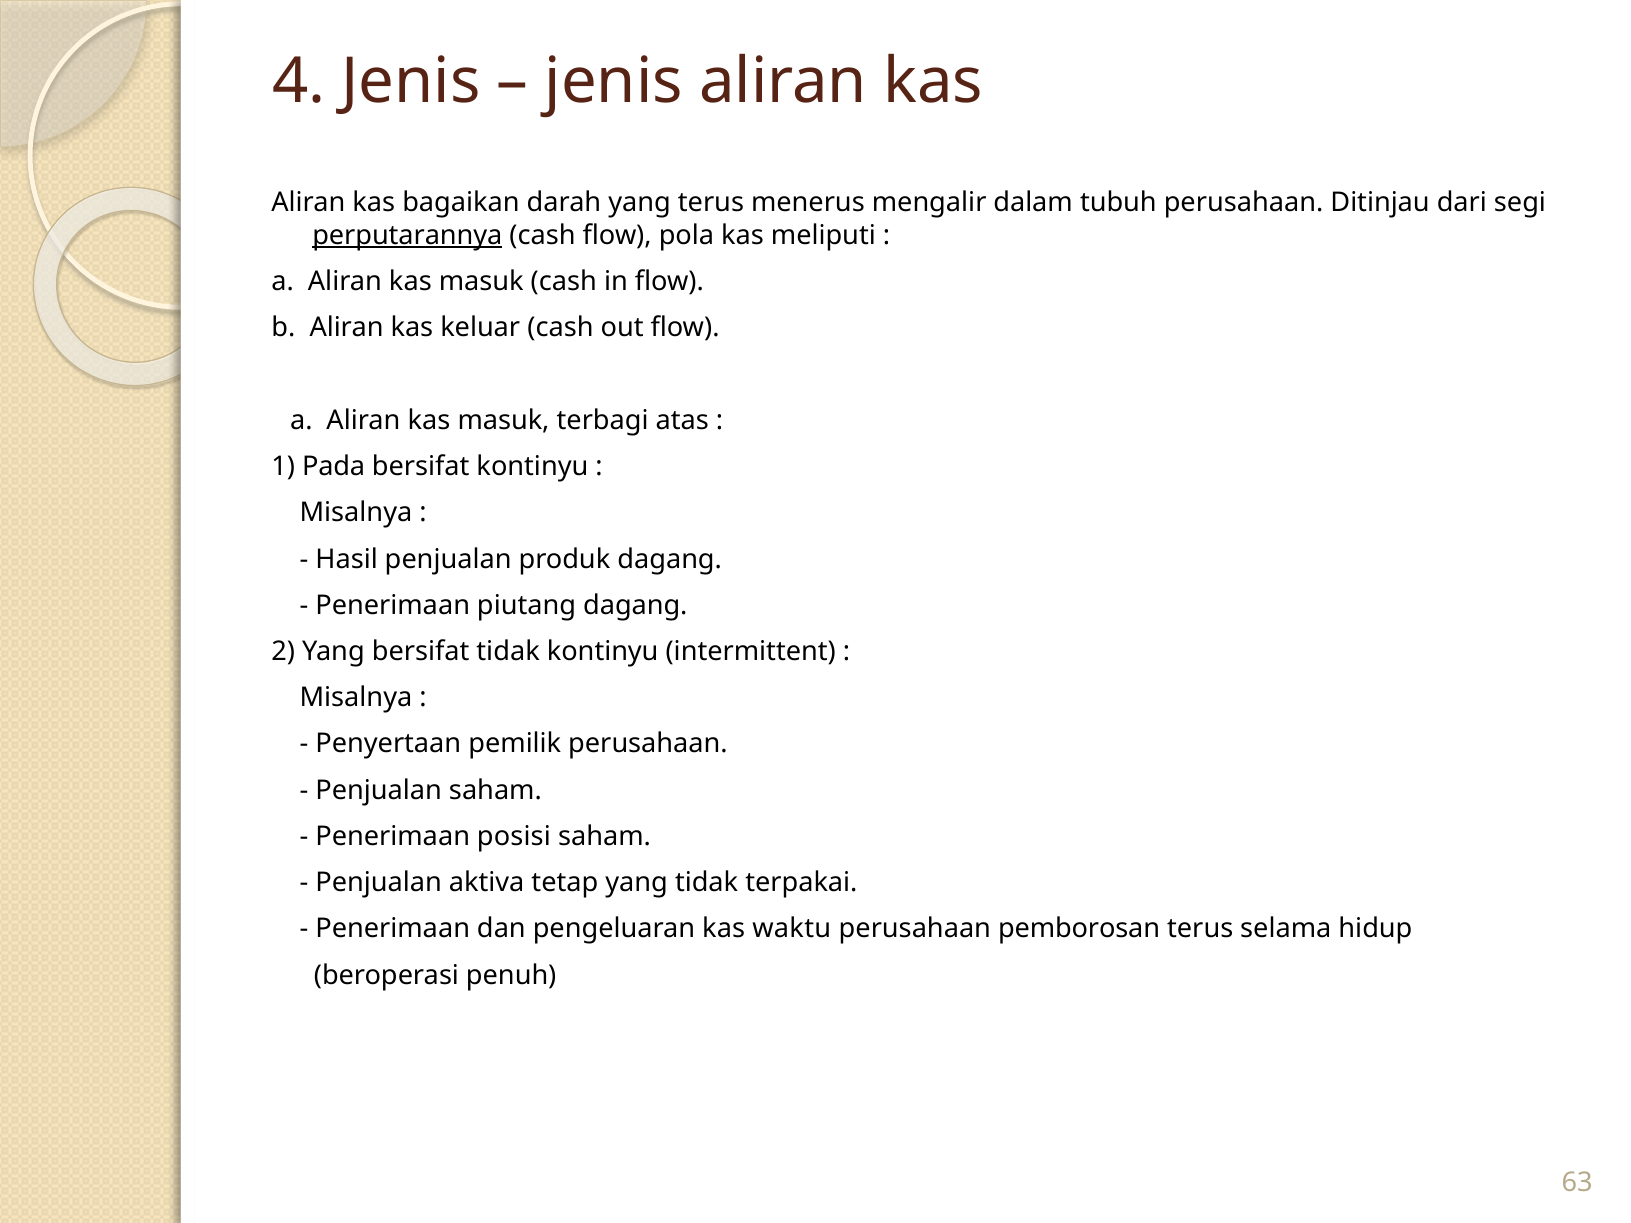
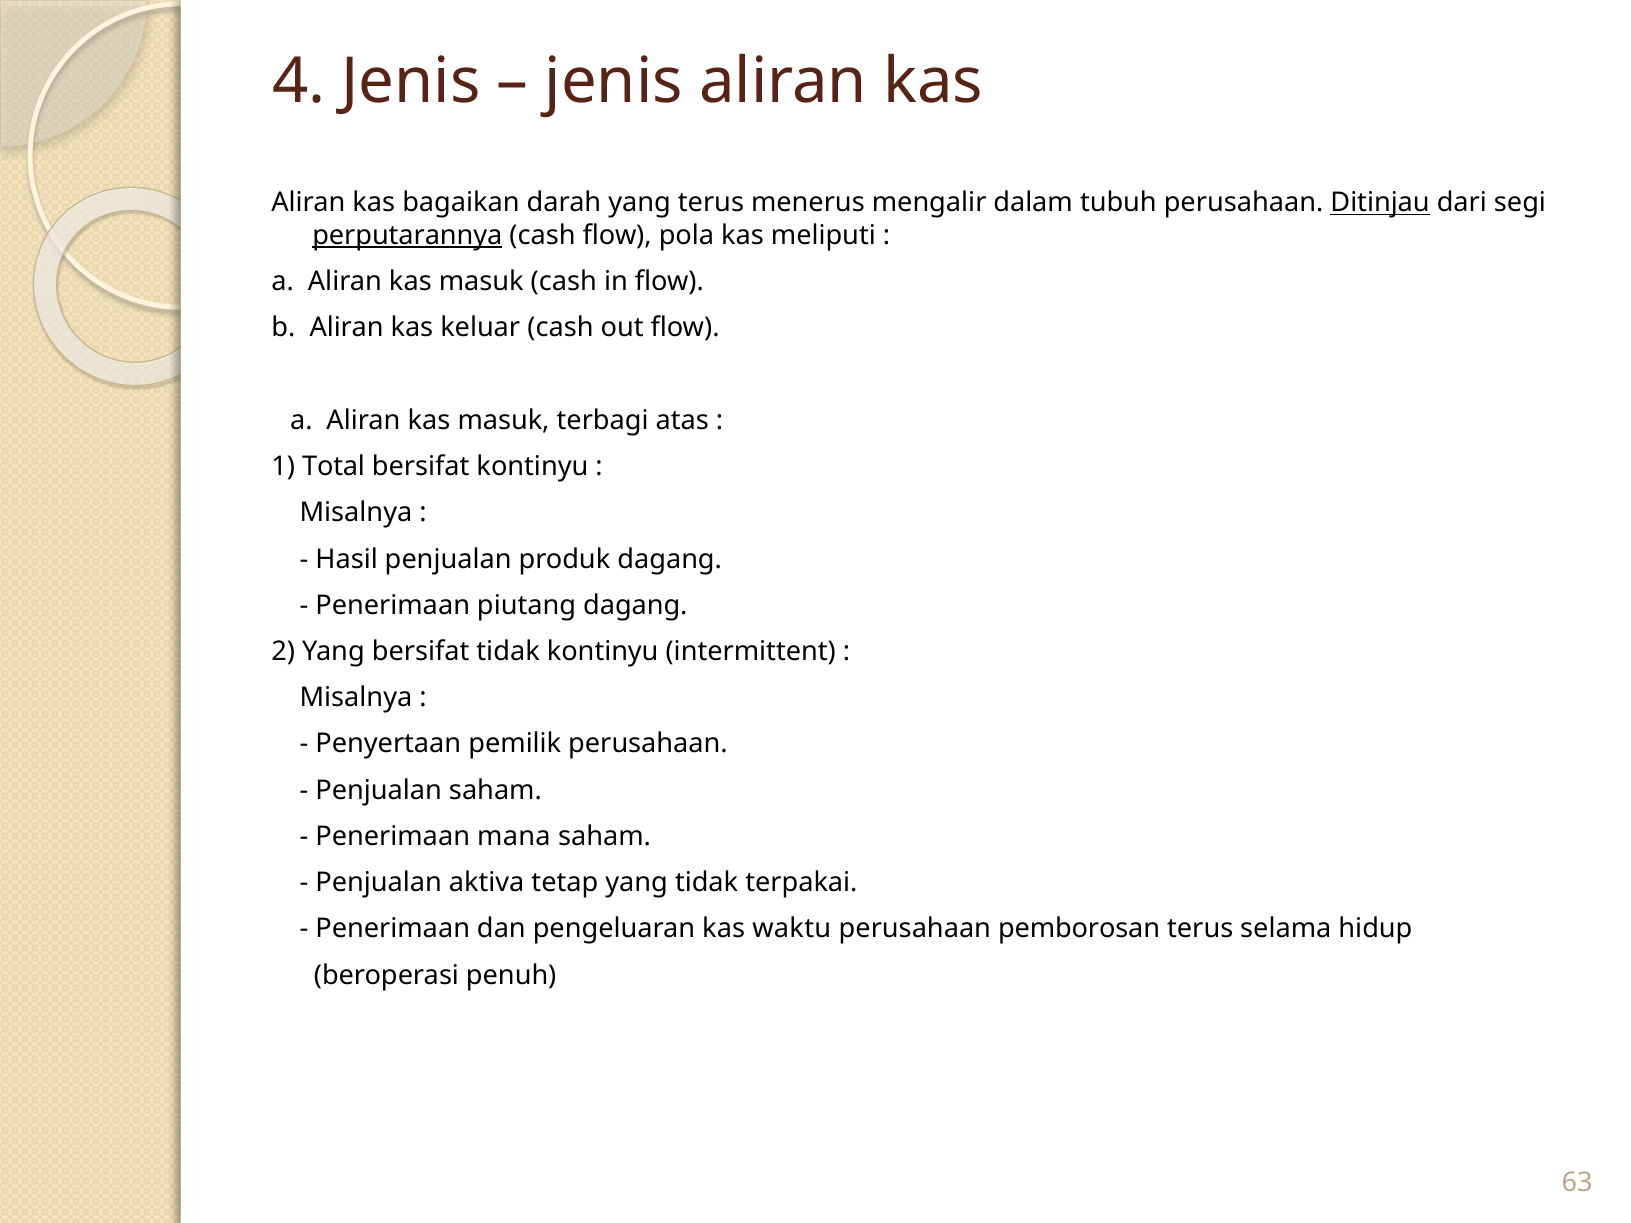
Ditinjau underline: none -> present
Pada: Pada -> Total
posisi: posisi -> mana
